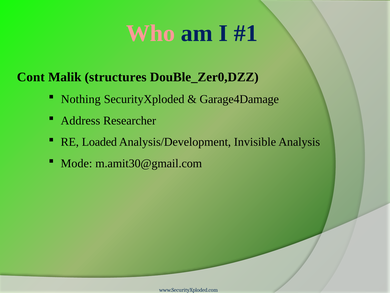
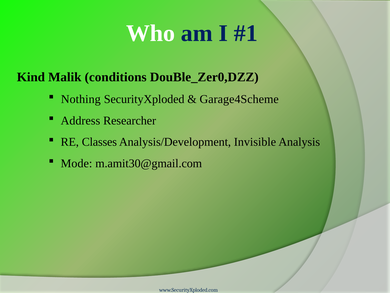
Who colour: pink -> white
Cont: Cont -> Kind
structures: structures -> conditions
Garage4Damage: Garage4Damage -> Garage4Scheme
Loaded: Loaded -> Classes
